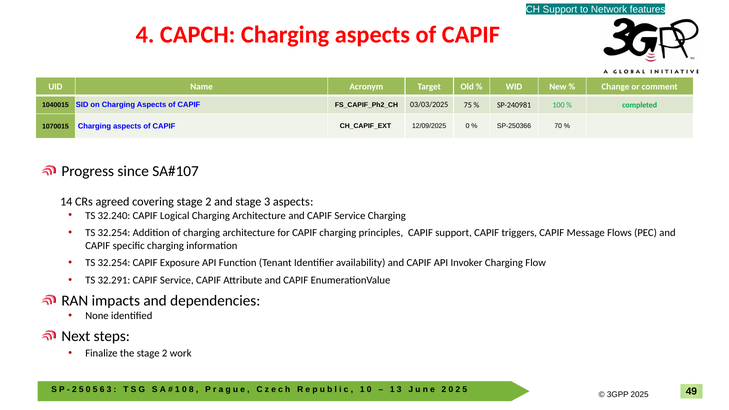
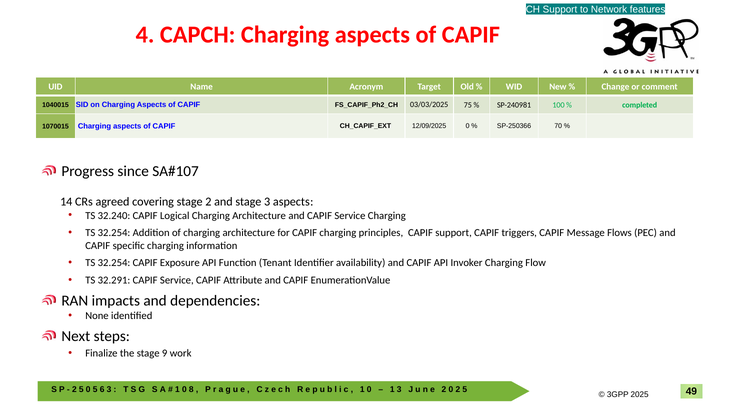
the stage 2: 2 -> 9
